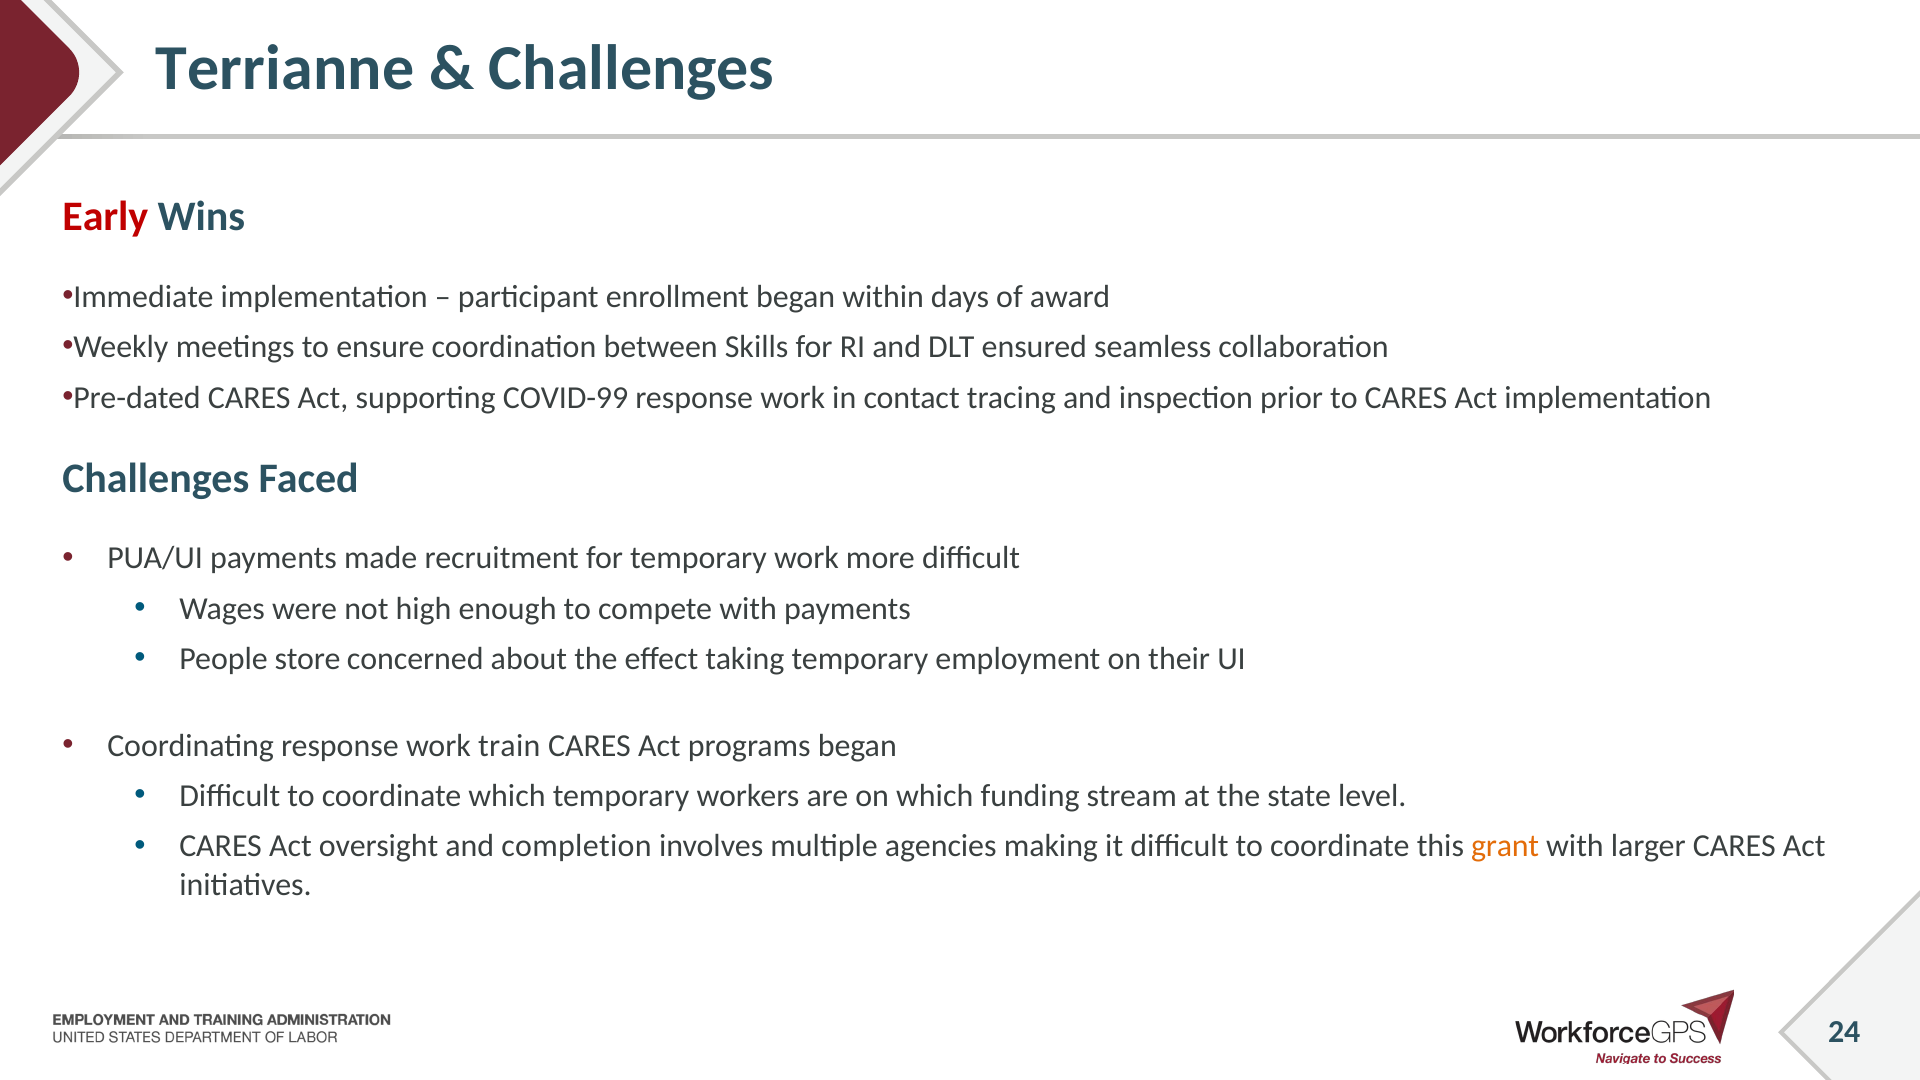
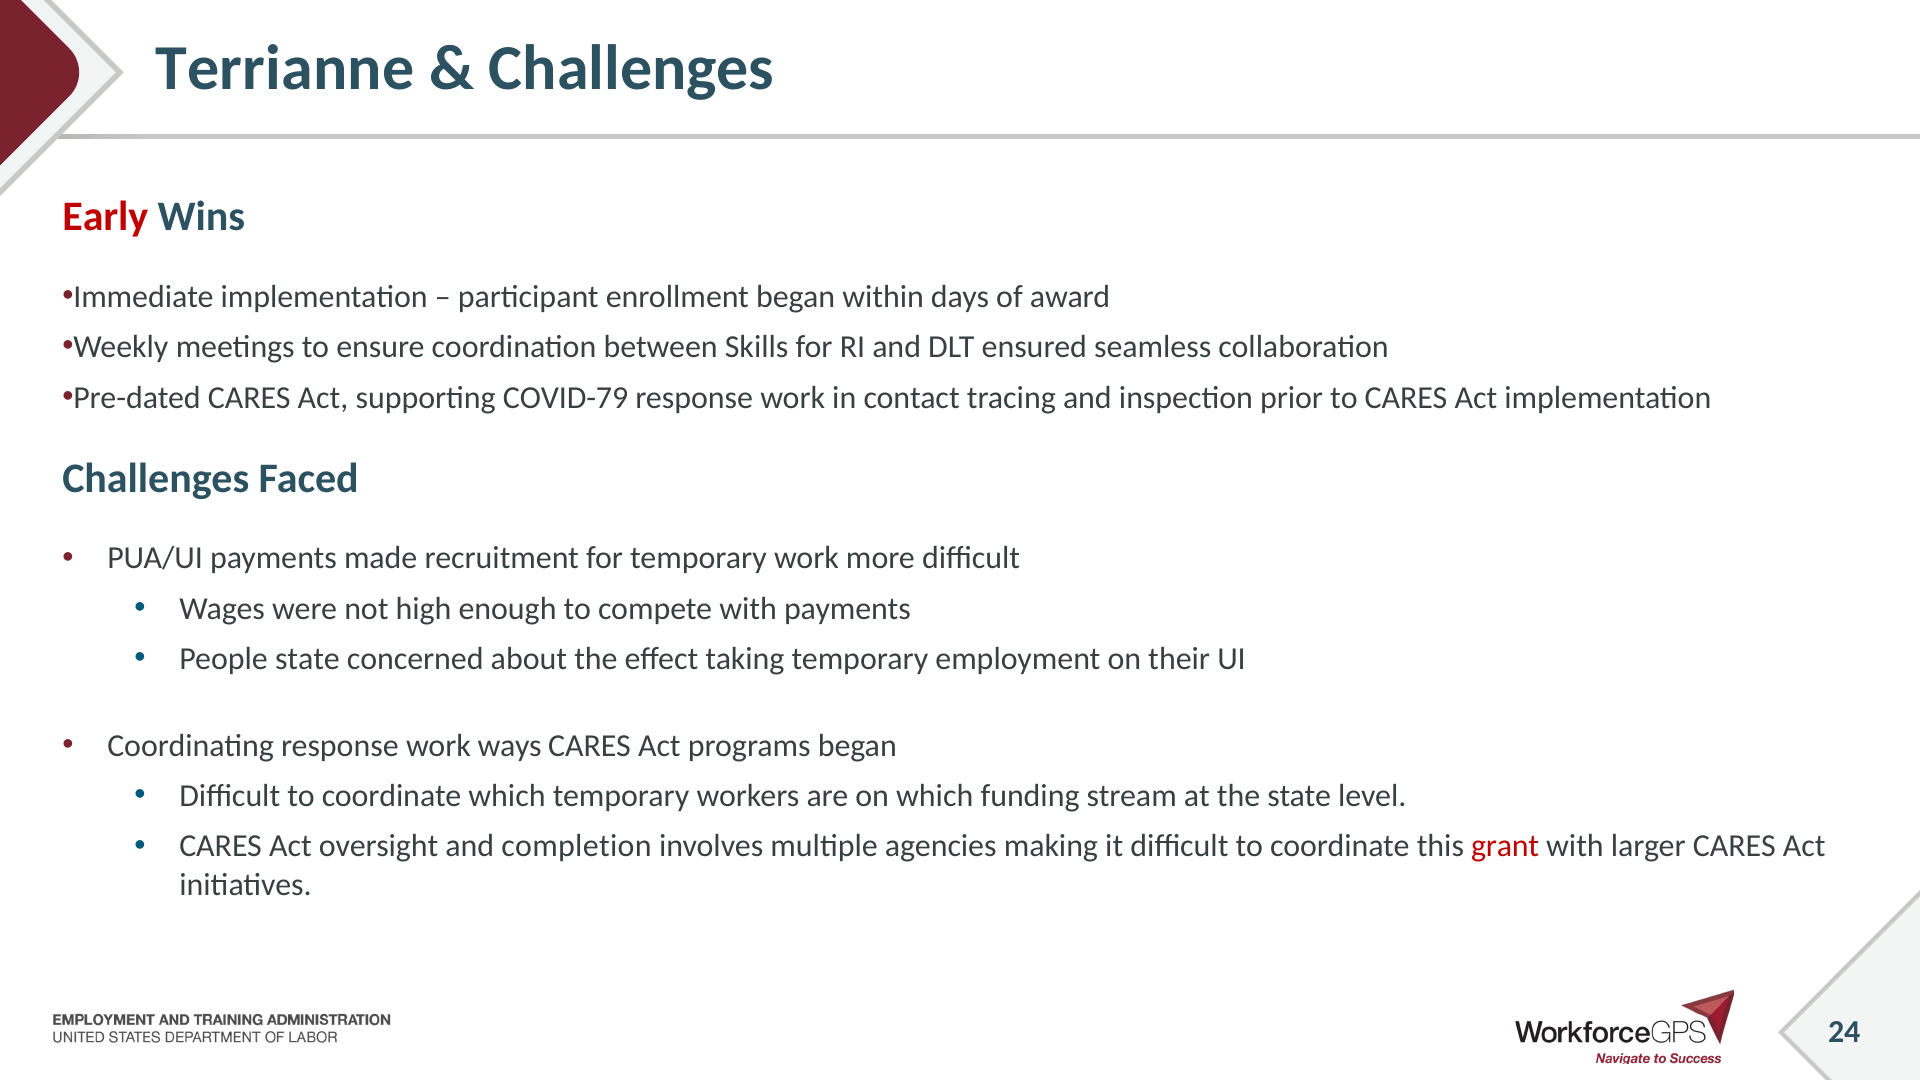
COVID-99: COVID-99 -> COVID-79
People store: store -> state
train: train -> ways
grant colour: orange -> red
